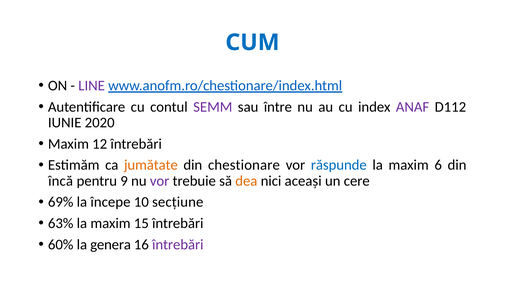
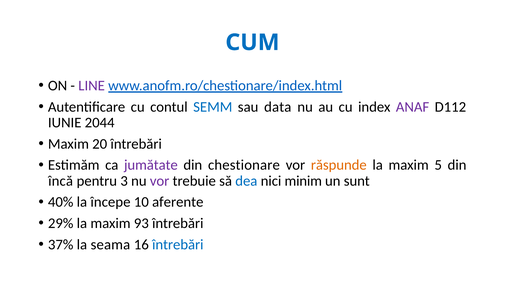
SEMM colour: purple -> blue
între: între -> data
2020: 2020 -> 2044
12: 12 -> 20
jumătate colour: orange -> purple
răspunde colour: blue -> orange
6: 6 -> 5
9: 9 -> 3
dea colour: orange -> blue
aceași: aceași -> minim
cere: cere -> sunt
69%: 69% -> 40%
secțiune: secțiune -> aferente
63%: 63% -> 29%
15: 15 -> 93
60%: 60% -> 37%
genera: genera -> seama
întrebări at (178, 245) colour: purple -> blue
